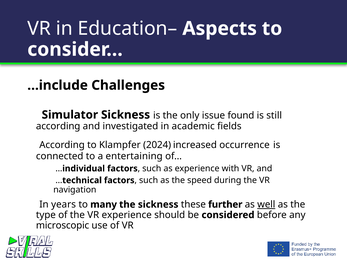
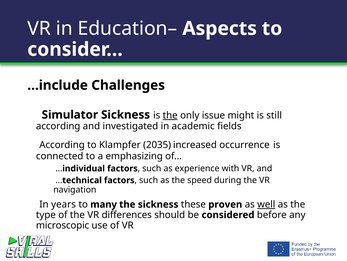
the at (170, 115) underline: none -> present
found: found -> might
2024: 2024 -> 2035
entertaining: entertaining -> emphasizing
further: further -> proven
VR experience: experience -> differences
